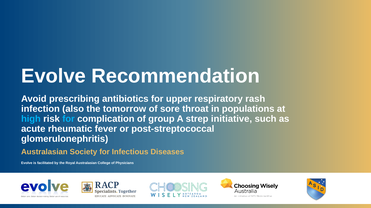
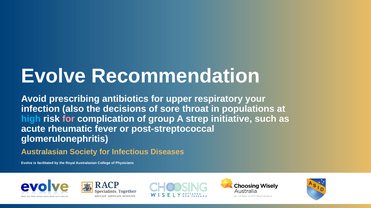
rash: rash -> your
tomorrow: tomorrow -> decisions
for at (69, 119) colour: light blue -> pink
